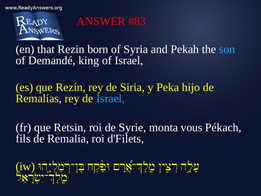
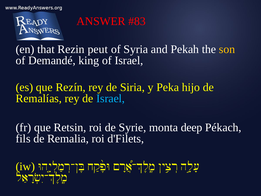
born: born -> peut
son colour: light blue -> yellow
vous: vous -> deep
